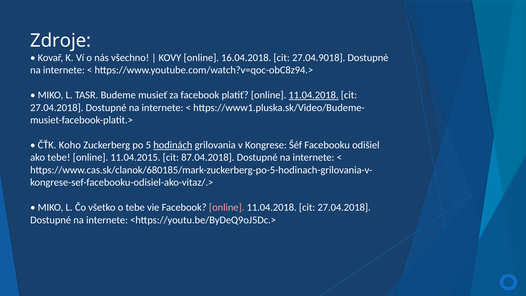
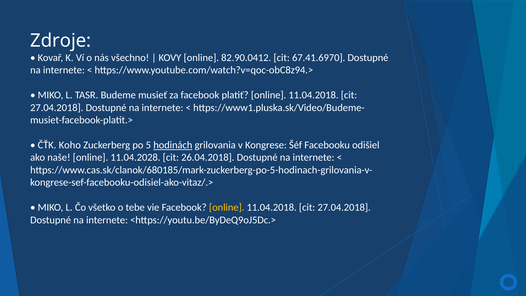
16.04.2018: 16.04.2018 -> 82.90.0412
27.04.9018: 27.04.9018 -> 67.41.6970
11.04.2018 at (314, 95) underline: present -> none
ako tebe: tebe -> naše
11.04.2015: 11.04.2015 -> 11.04.2028
87.04.2018: 87.04.2018 -> 26.04.2018
online at (227, 207) colour: pink -> yellow
